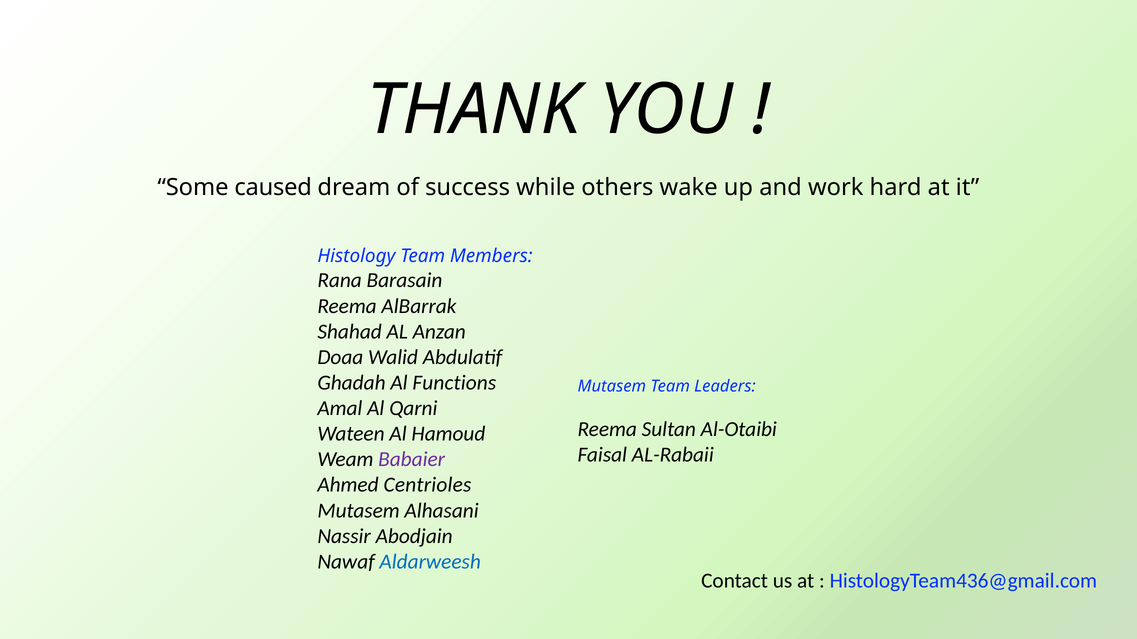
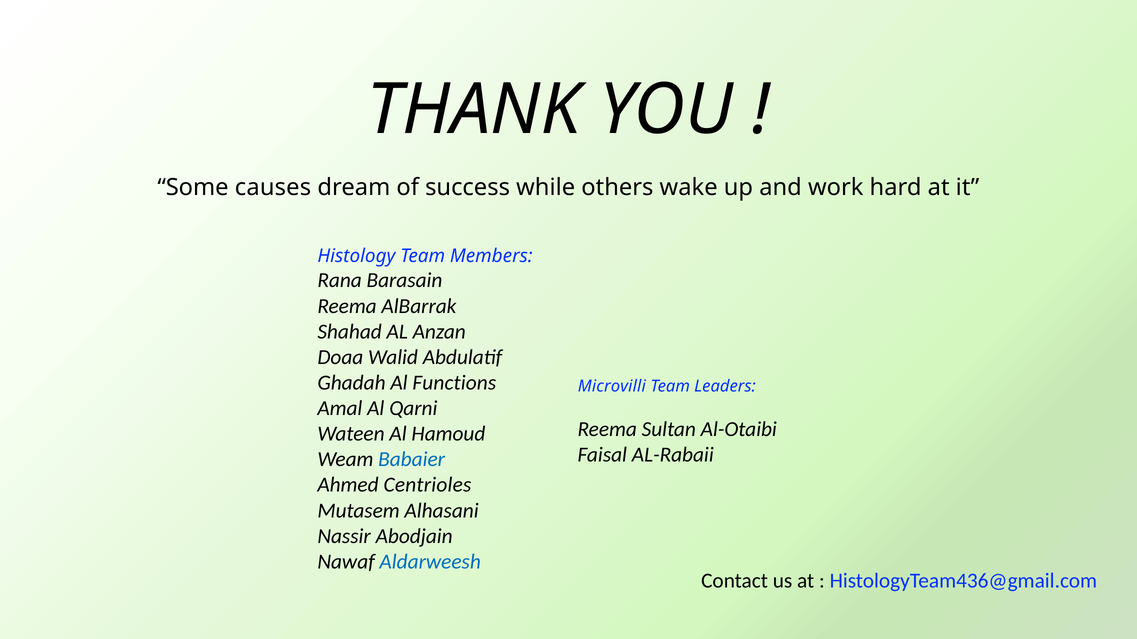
caused: caused -> causes
Mutasem at (612, 387): Mutasem -> Microvilli
Babaier colour: purple -> blue
